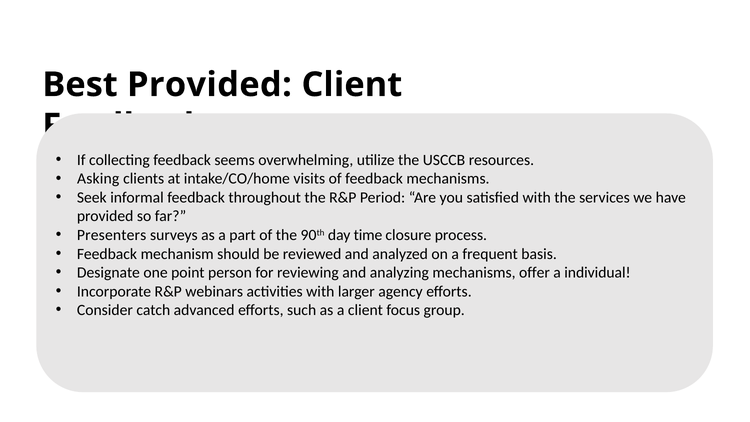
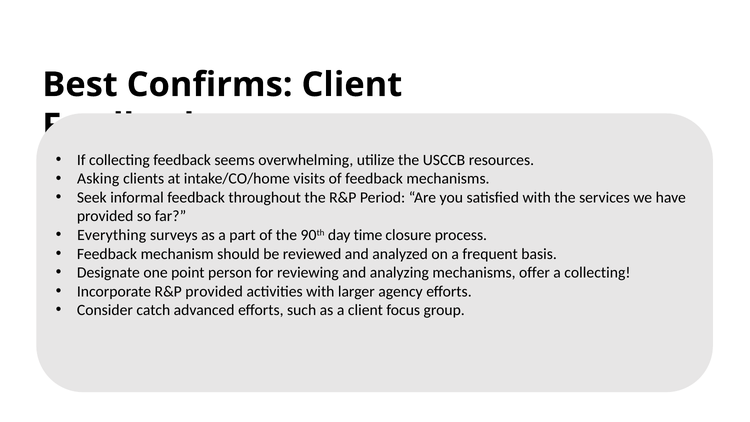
Best Provided: Provided -> Confirms
Presenters: Presenters -> Everything
a individual: individual -> collecting
R&P webinars: webinars -> provided
